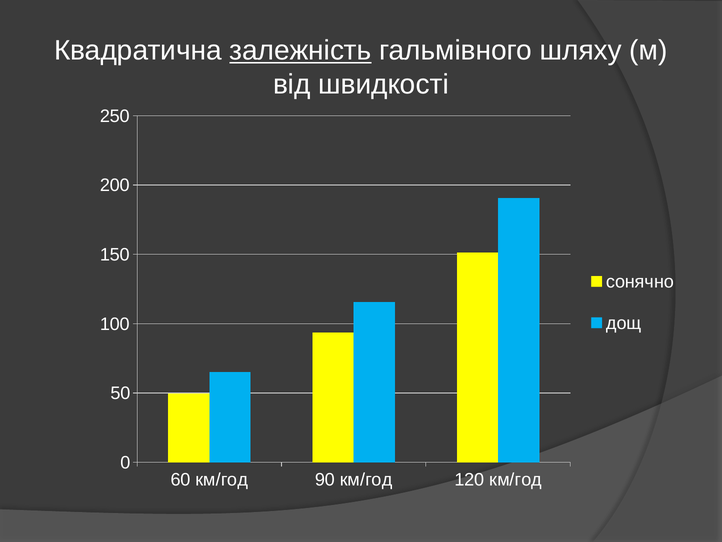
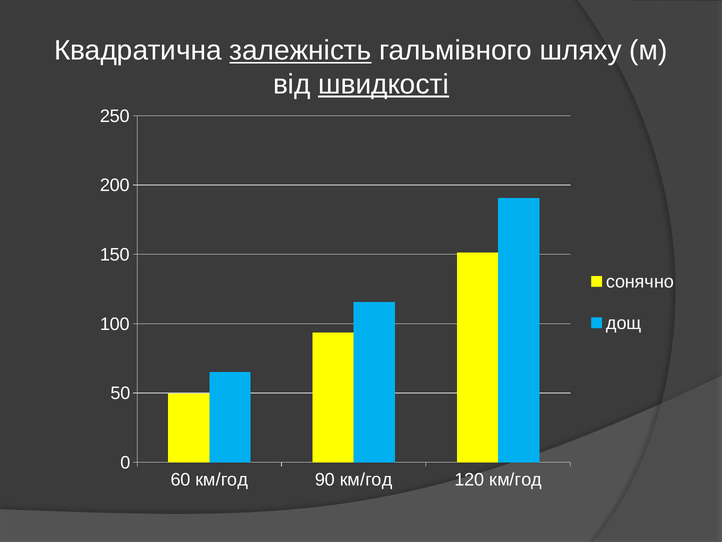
швидкості underline: none -> present
